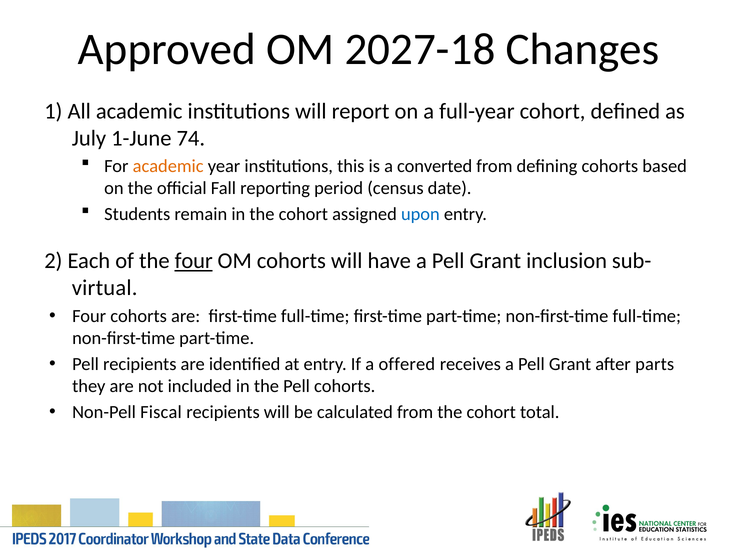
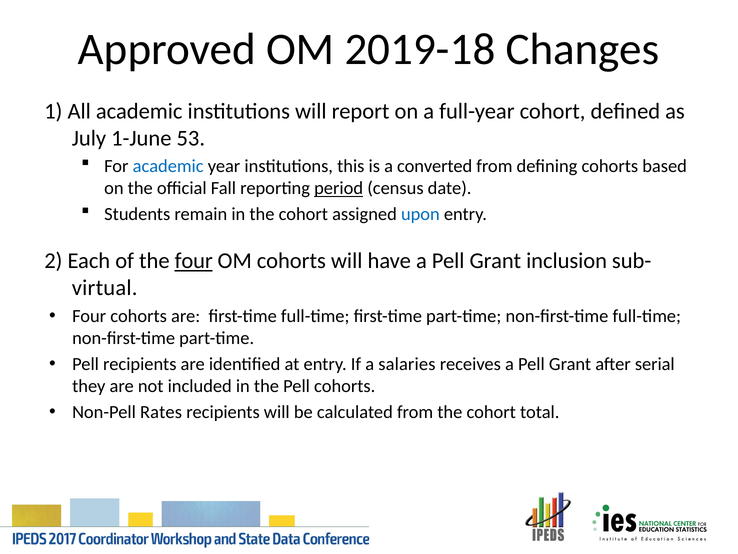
2027-18: 2027-18 -> 2019-18
74: 74 -> 53
academic at (168, 166) colour: orange -> blue
period underline: none -> present
offered: offered -> salaries
parts: parts -> serial
Fiscal: Fiscal -> Rates
